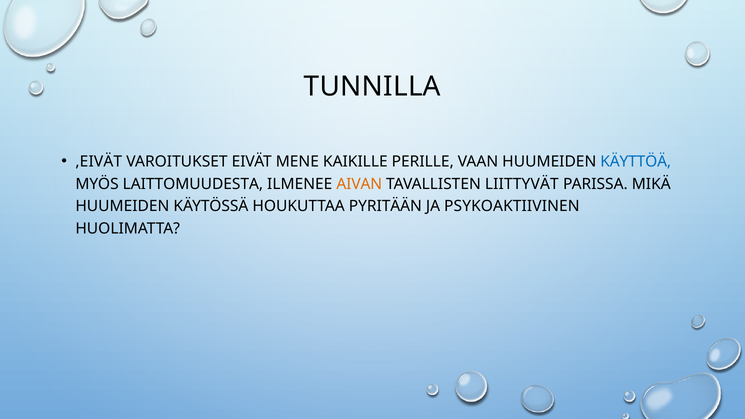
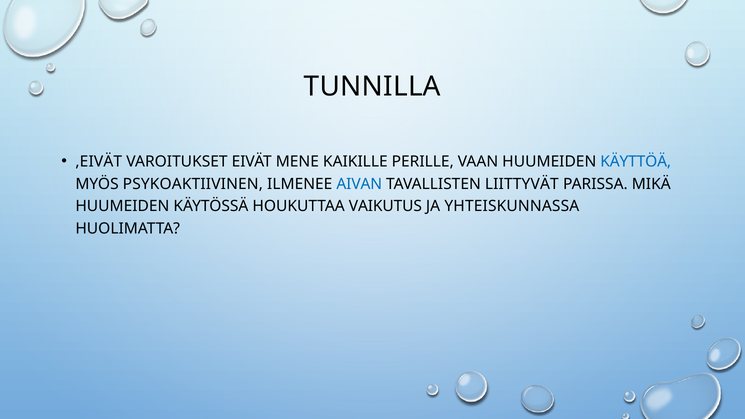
LAITTOMUUDESTA: LAITTOMUUDESTA -> PSYKOAKTIIVINEN
AIVAN colour: orange -> blue
PYRITÄÄN: PYRITÄÄN -> VAIKUTUS
PSYKOAKTIIVINEN: PSYKOAKTIIVINEN -> YHTEISKUNNASSA
